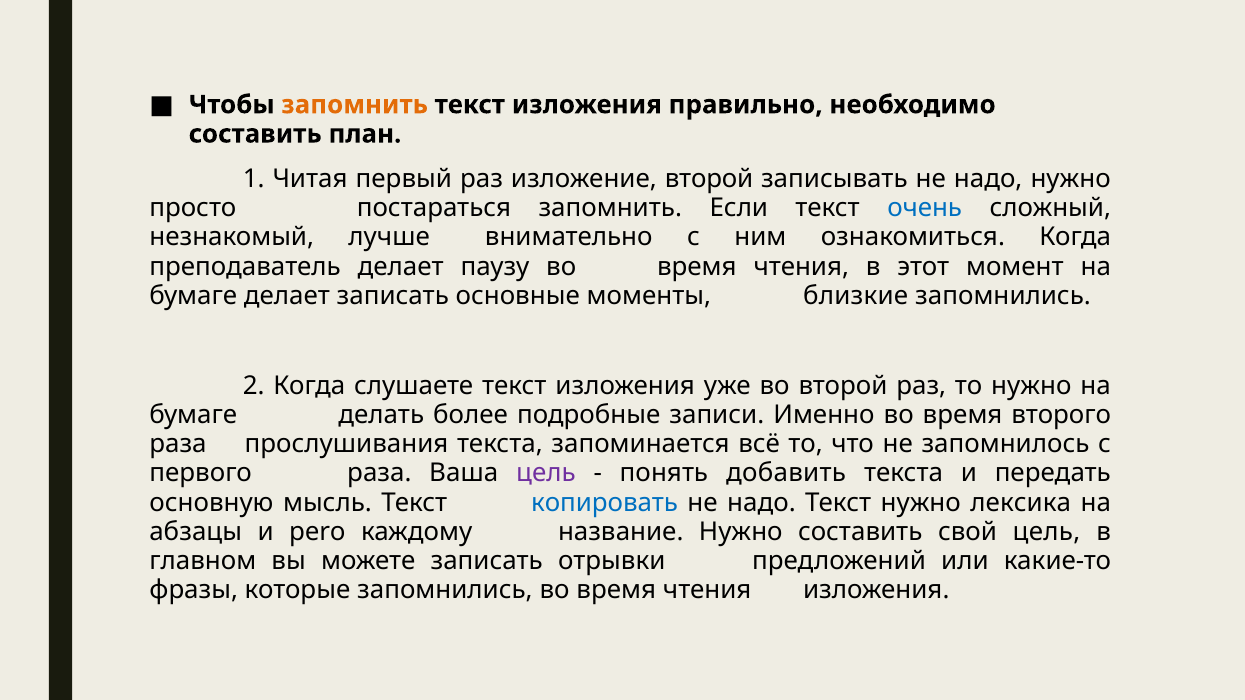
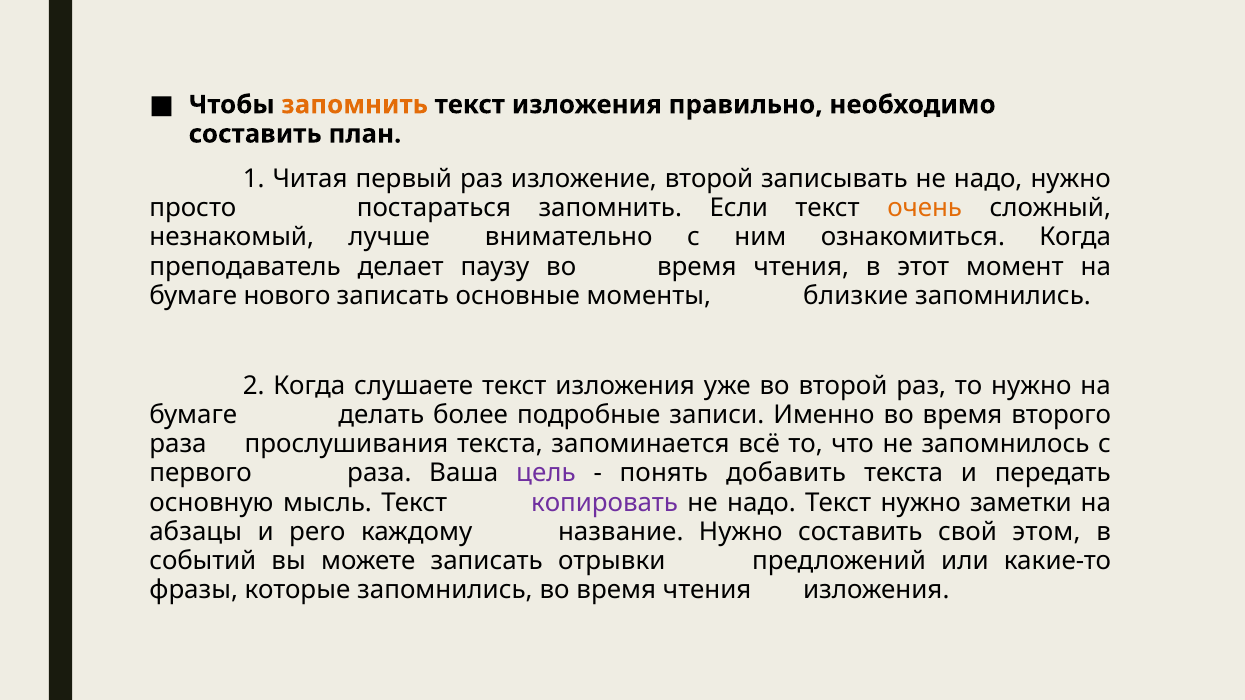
очень colour: blue -> orange
бумаге делает: делает -> нового
копировать colour: blue -> purple
лексика: лексика -> заметки
свой цель: цель -> этом
главном: главном -> событий
